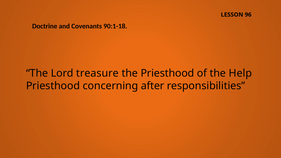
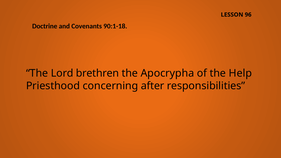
treasure: treasure -> brethren
the Priesthood: Priesthood -> Apocrypha
